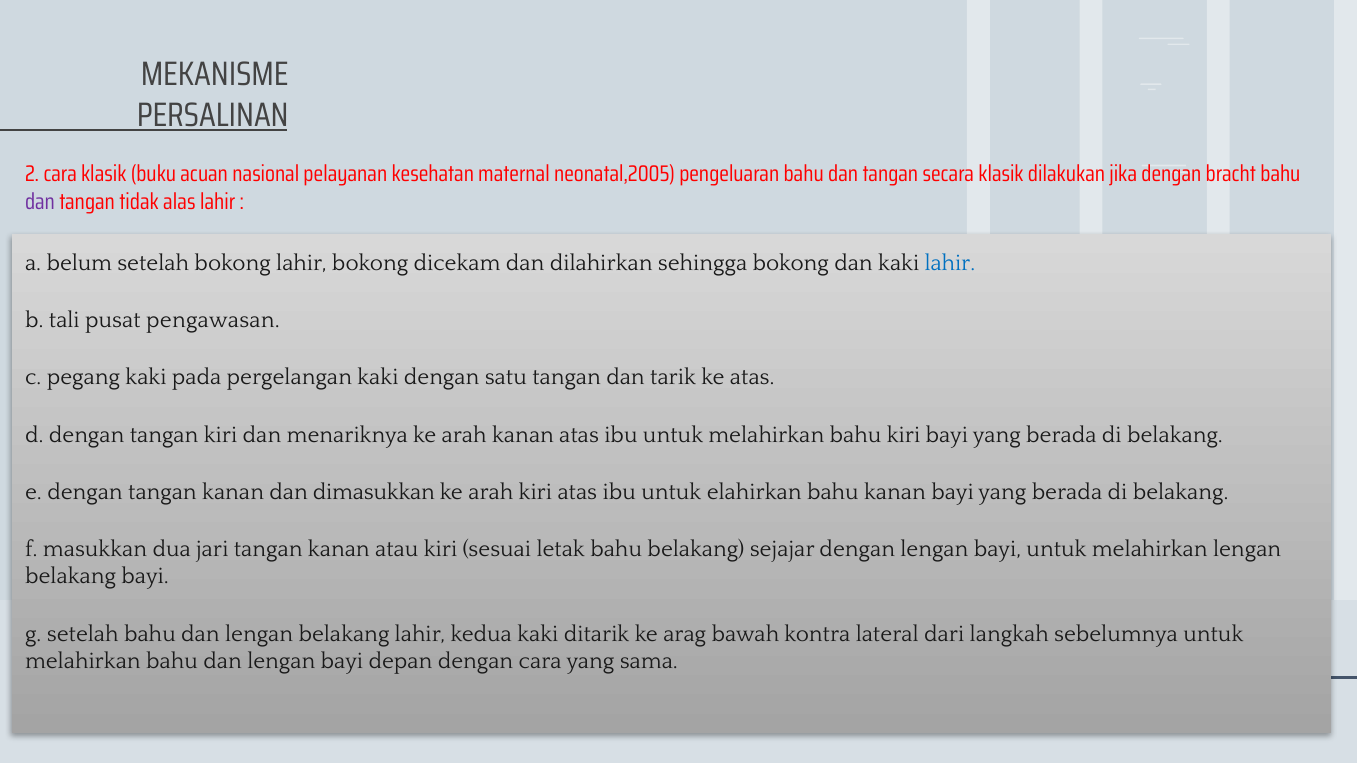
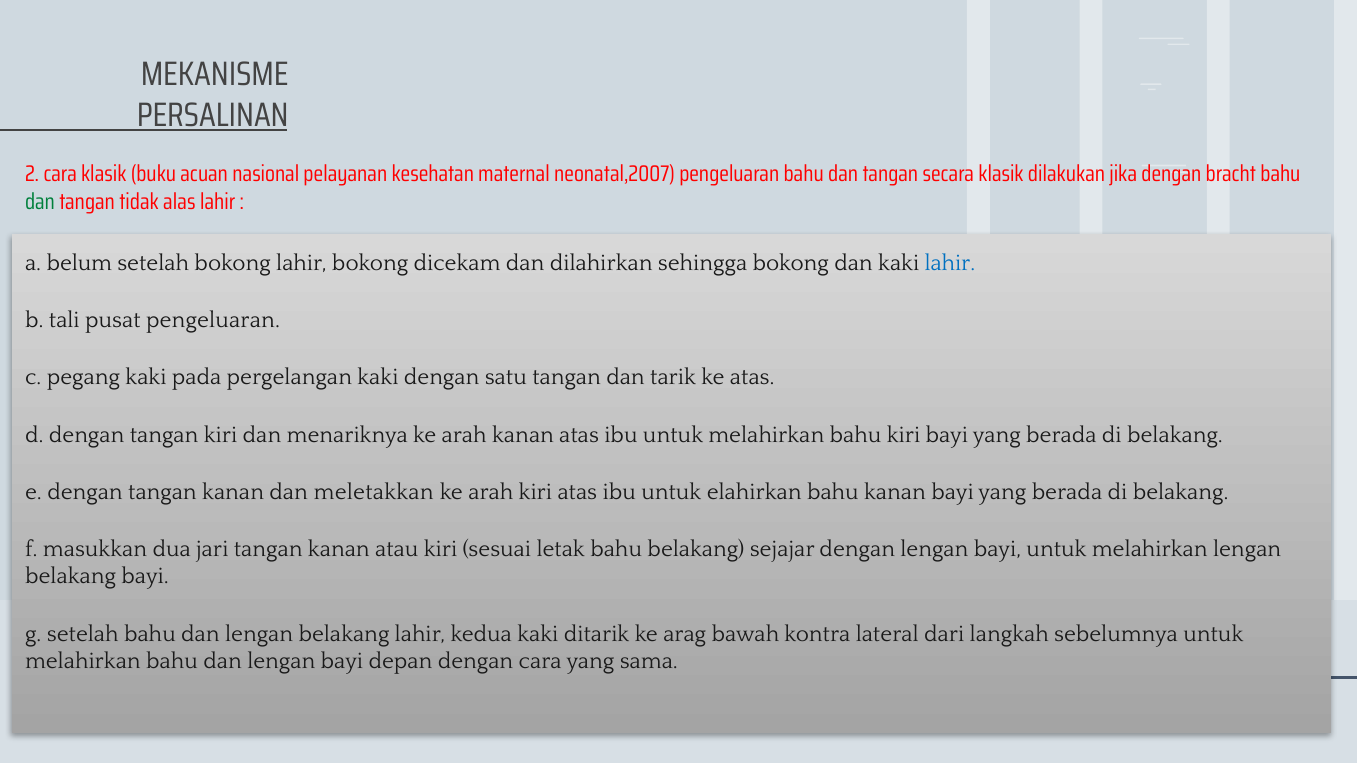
neonatal,2005: neonatal,2005 -> neonatal,2007
dan at (40, 202) colour: purple -> green
pusat pengawasan: pengawasan -> pengeluaran
dimasukkan: dimasukkan -> meletakkan
